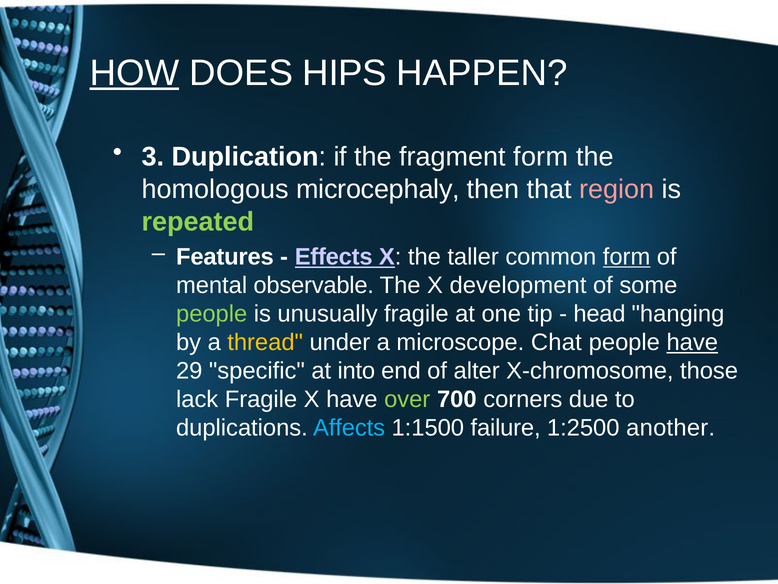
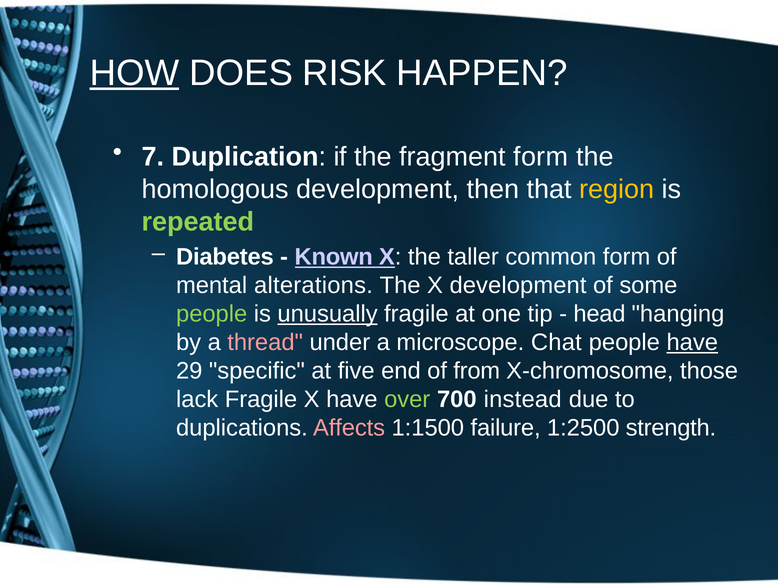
HIPS: HIPS -> RISK
3: 3 -> 7
homologous microcephaly: microcephaly -> development
region colour: pink -> yellow
Features: Features -> Diabetes
Effects: Effects -> Known
form at (627, 257) underline: present -> none
observable: observable -> alterations
unusually underline: none -> present
thread colour: yellow -> pink
into: into -> five
alter: alter -> from
corners: corners -> instead
Affects colour: light blue -> pink
another: another -> strength
